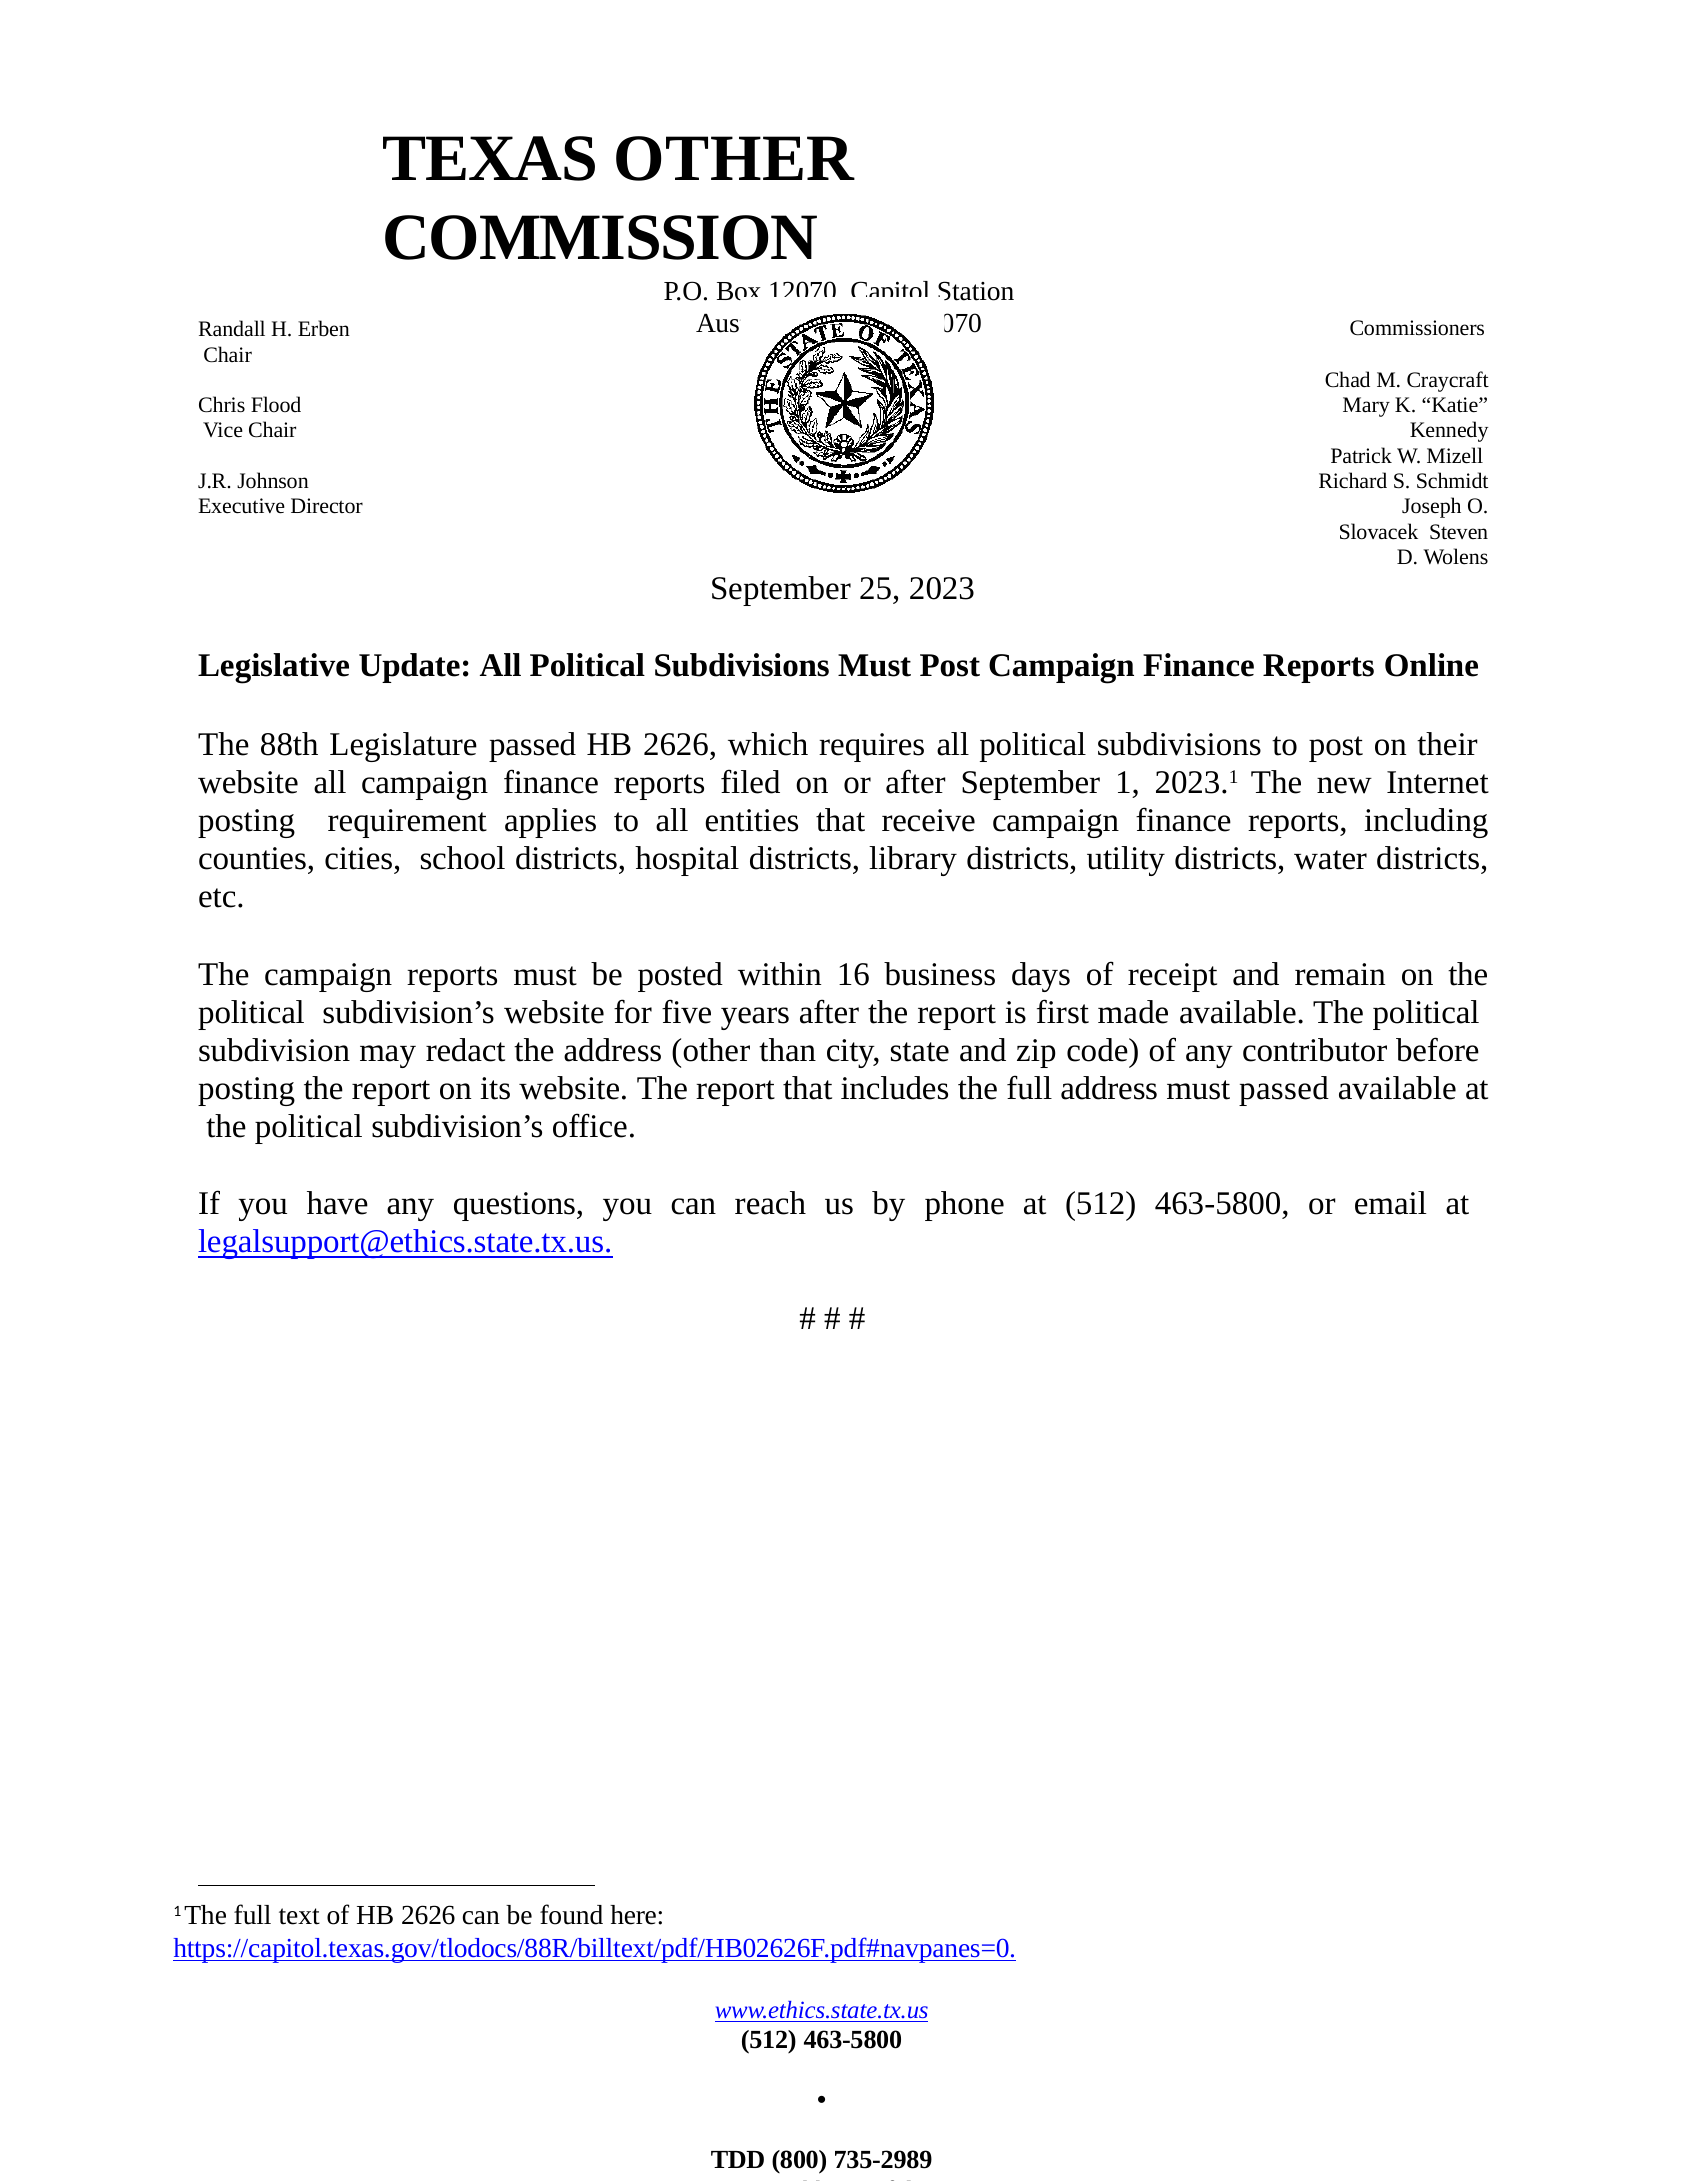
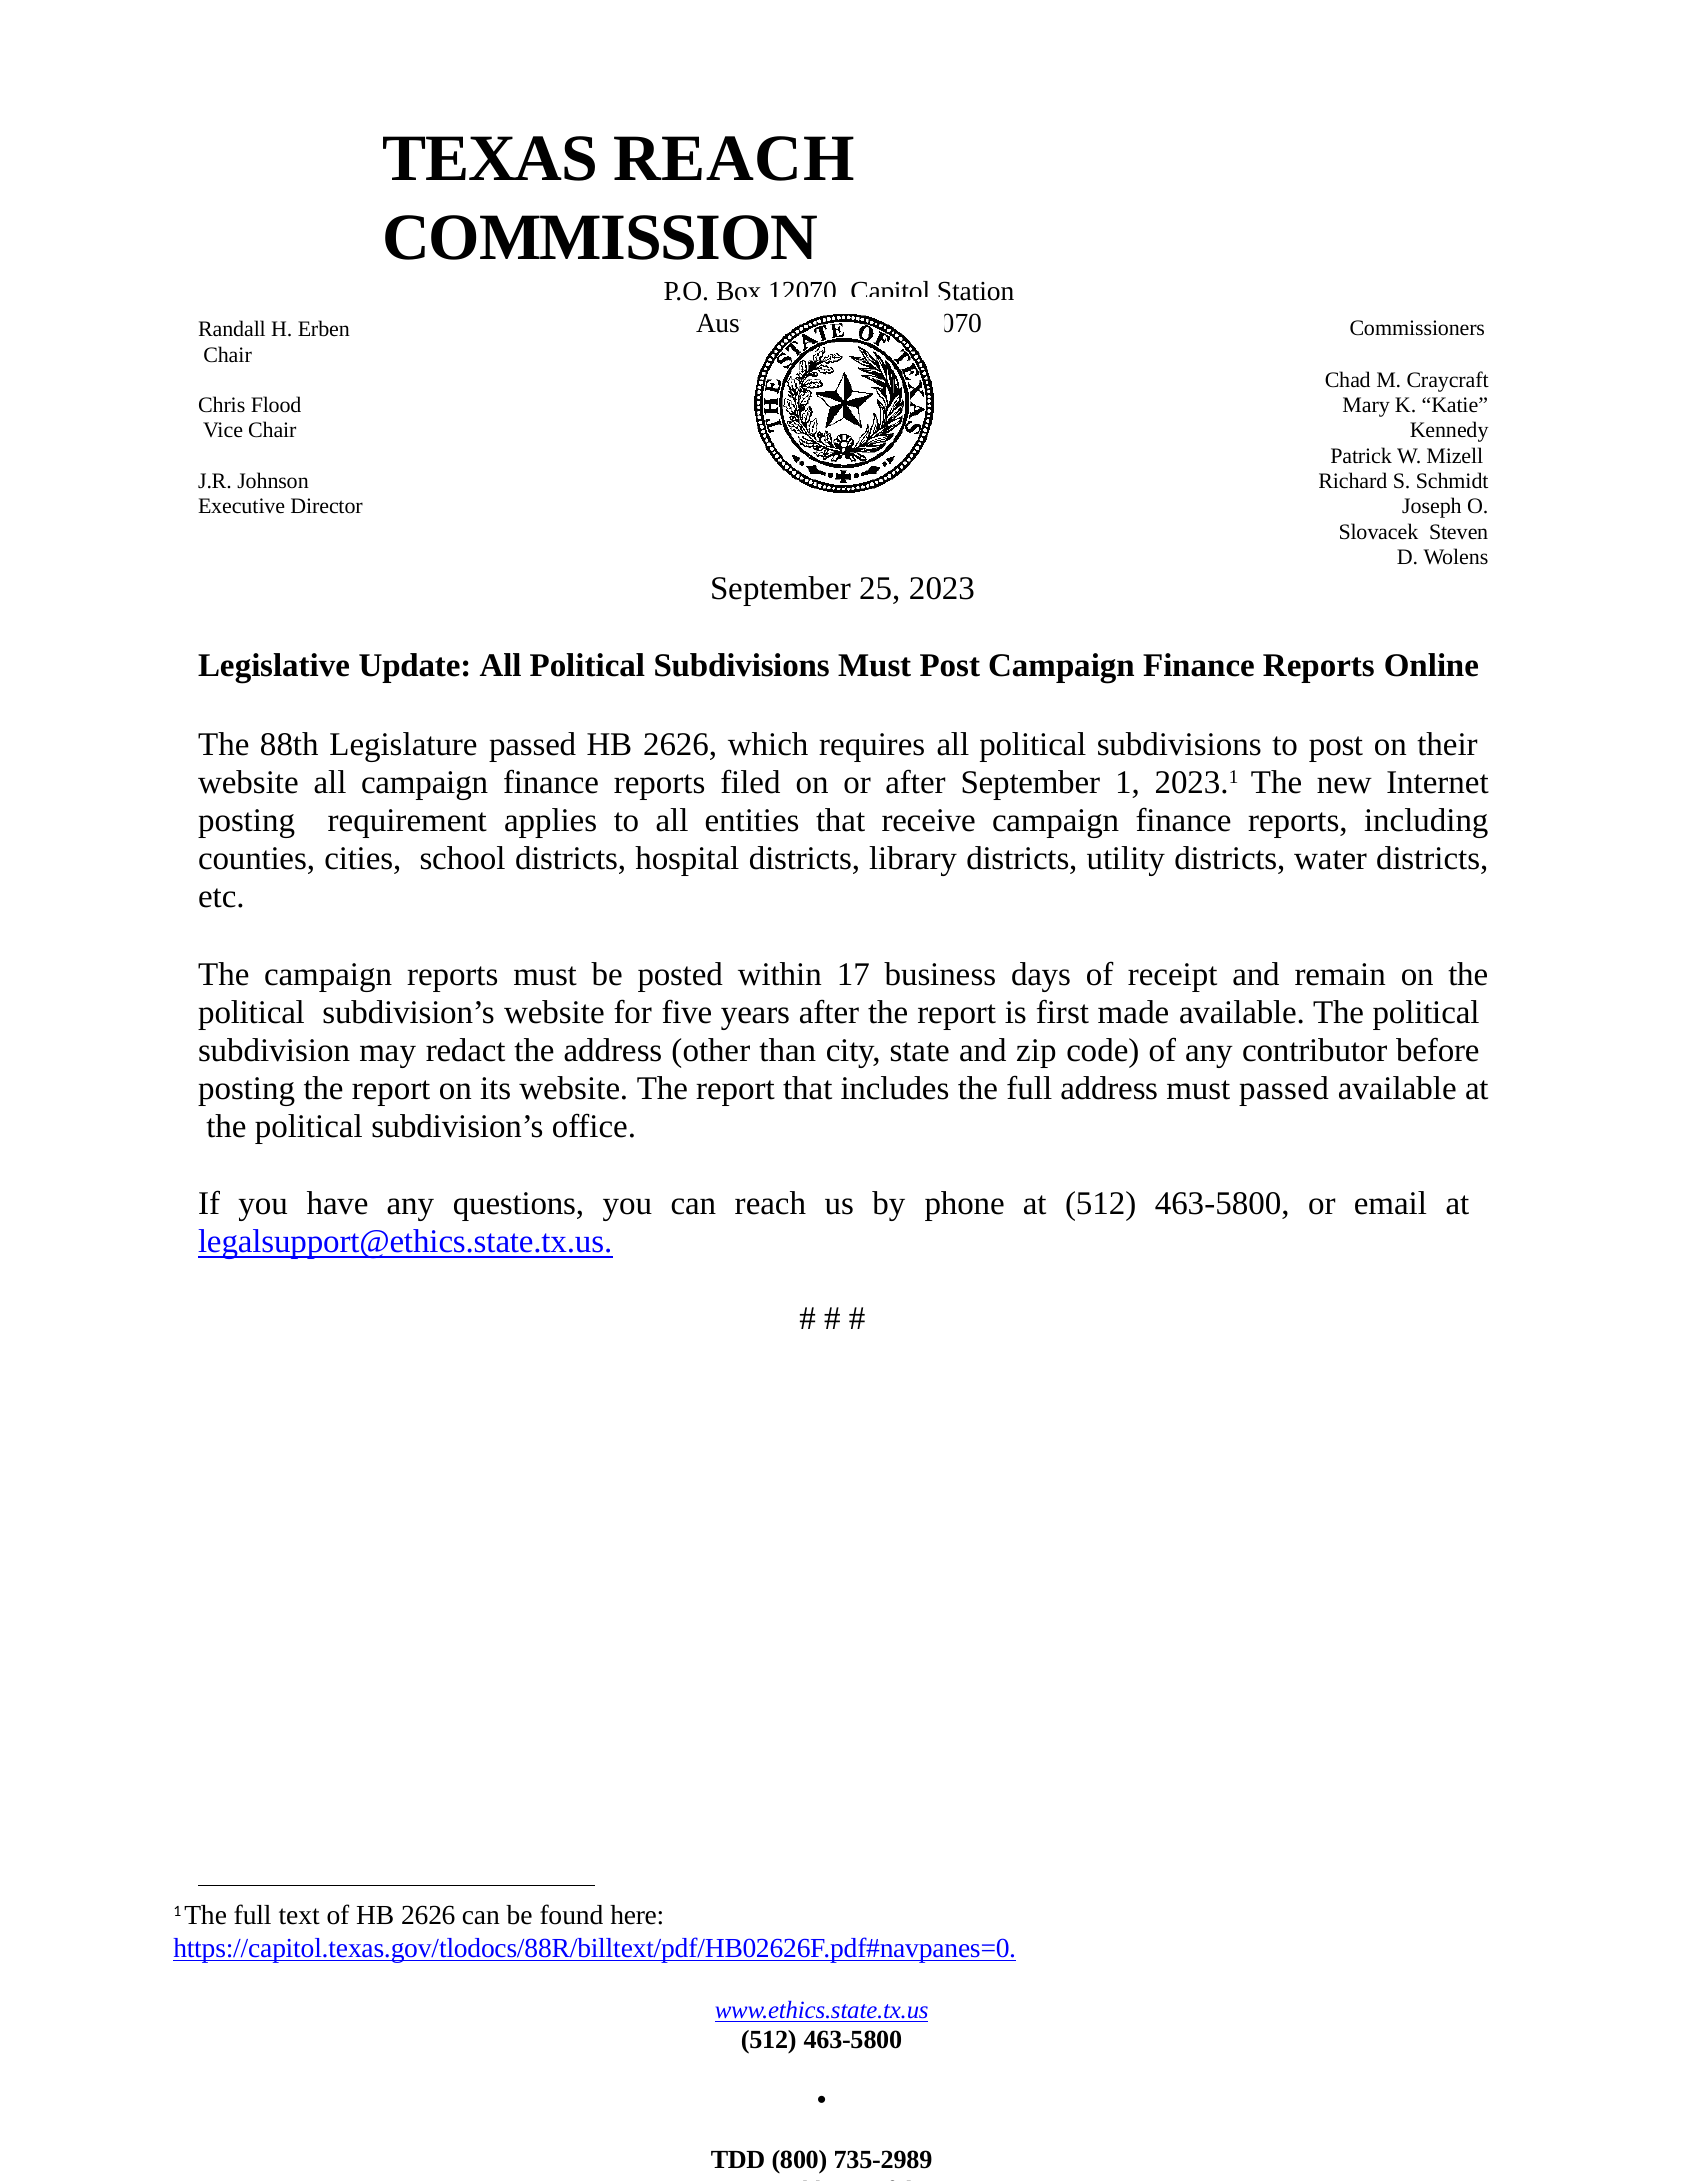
TEXAS OTHER: OTHER -> REACH
16: 16 -> 17
